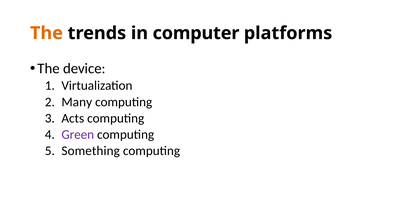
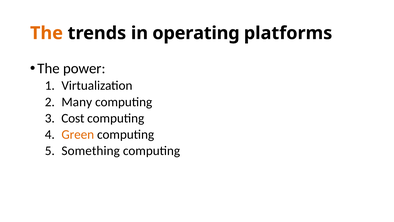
computer: computer -> operating
device: device -> power
Acts: Acts -> Cost
Green colour: purple -> orange
